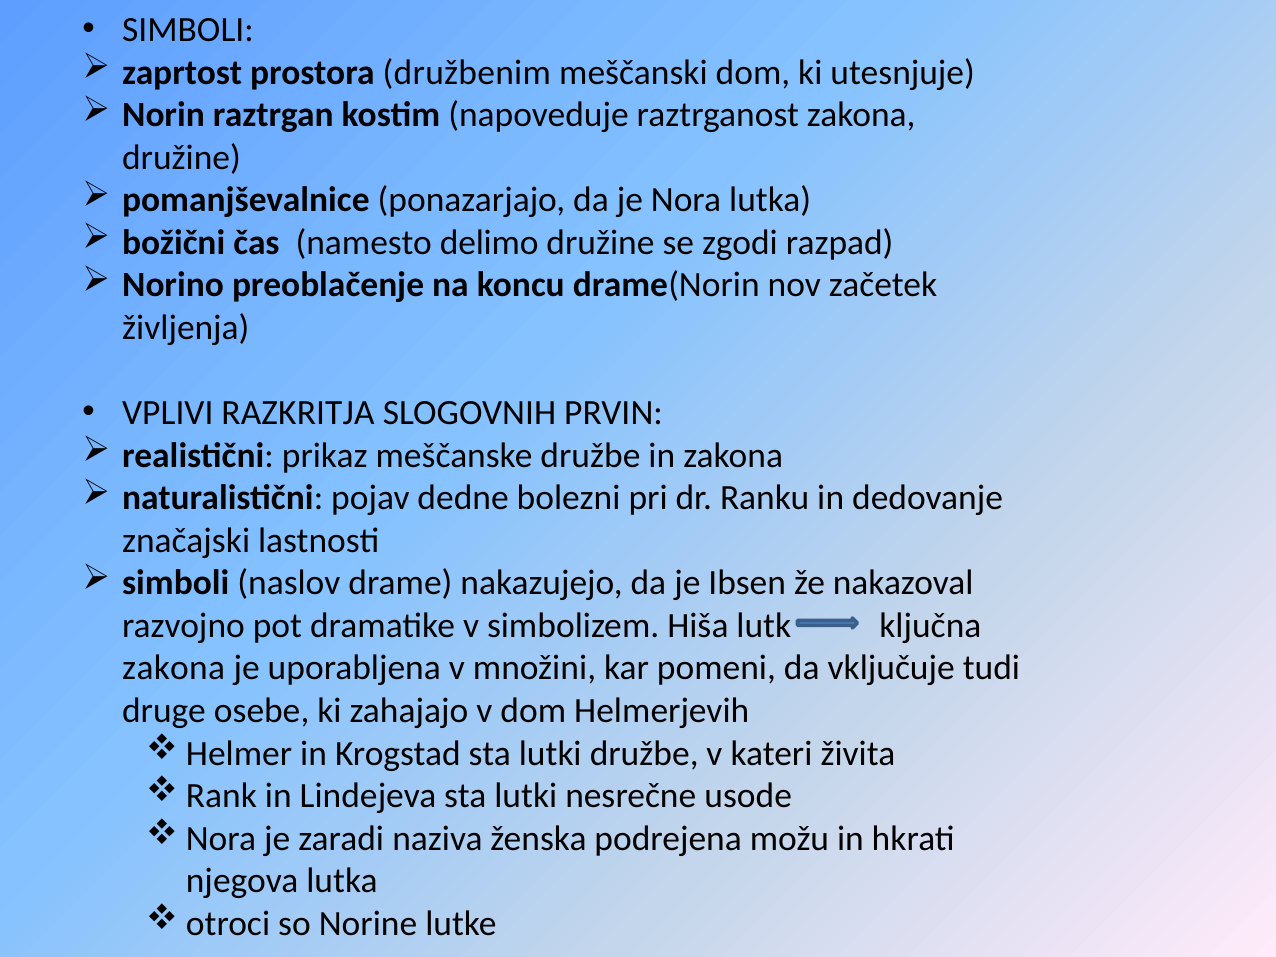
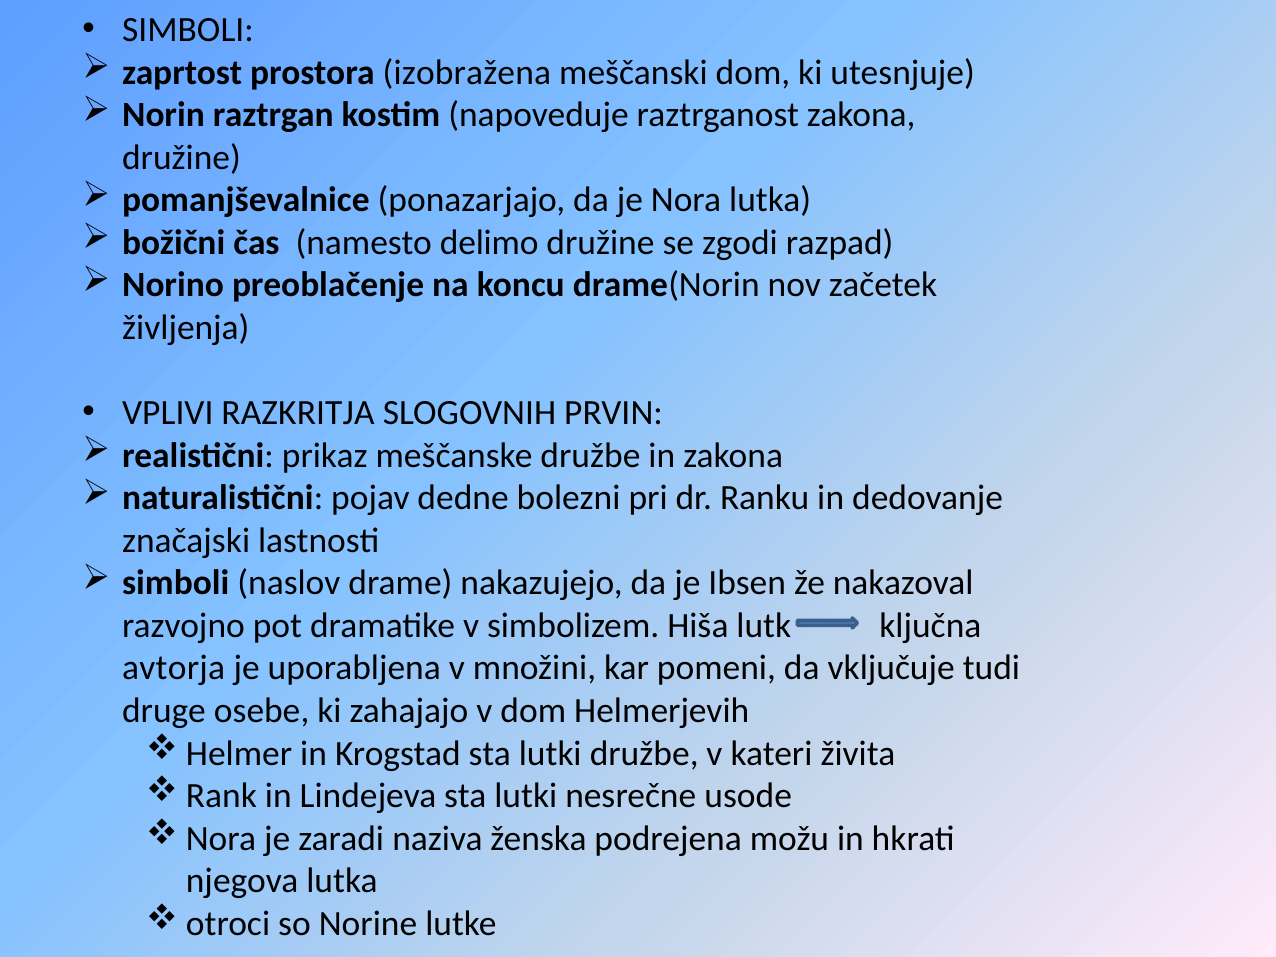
družbenim: družbenim -> izobražena
zakona at (174, 668): zakona -> avtorja
